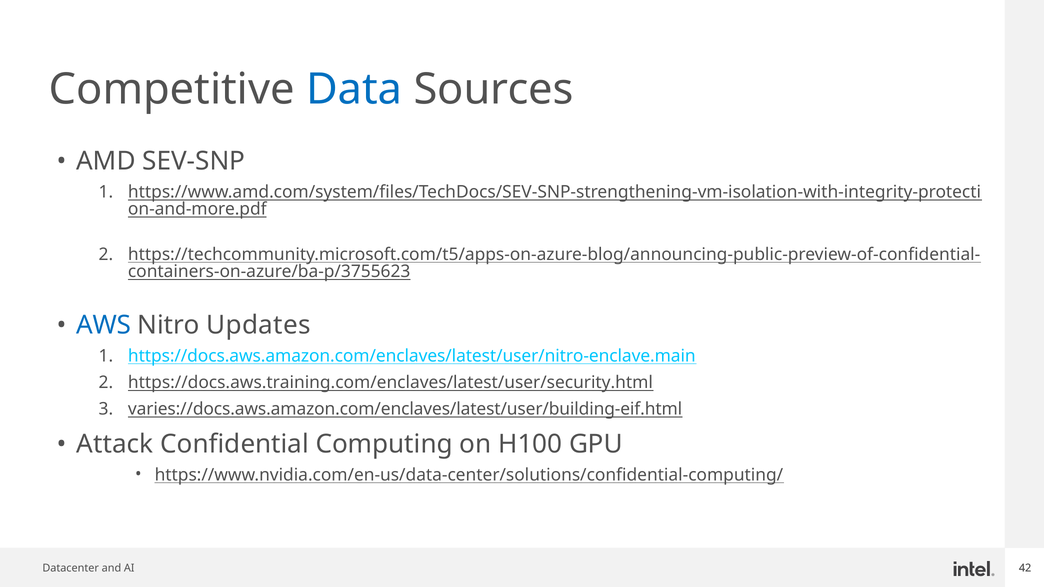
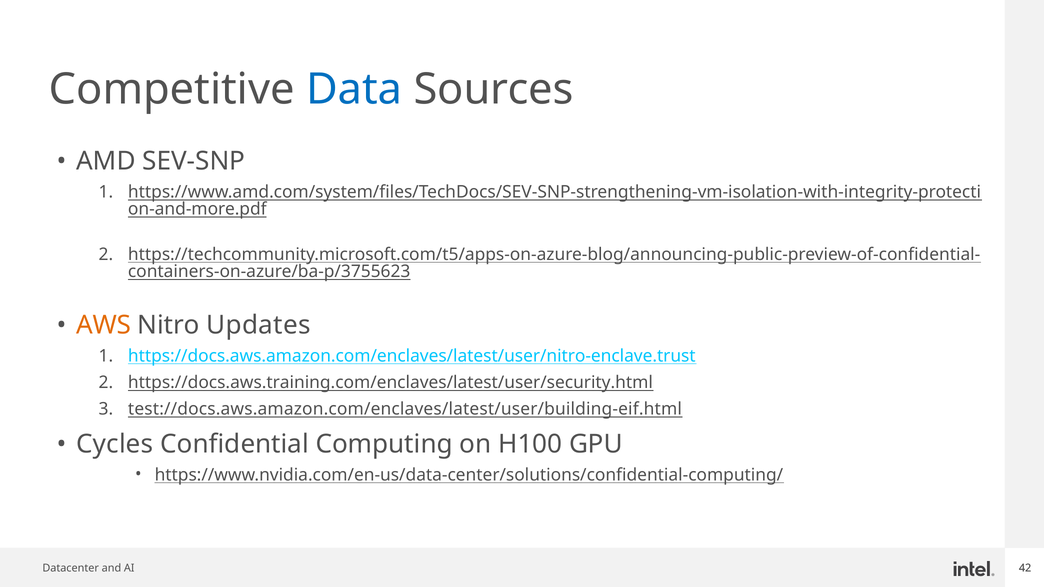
AWS colour: blue -> orange
https://docs.aws.amazon.com/enclaves/latest/user/nitro-enclave.main: https://docs.aws.amazon.com/enclaves/latest/user/nitro-enclave.main -> https://docs.aws.amazon.com/enclaves/latest/user/nitro-enclave.trust
varies://docs.aws.amazon.com/enclaves/latest/user/building-eif.html: varies://docs.aws.amazon.com/enclaves/latest/user/building-eif.html -> test://docs.aws.amazon.com/enclaves/latest/user/building-eif.html
Attack: Attack -> Cycles
